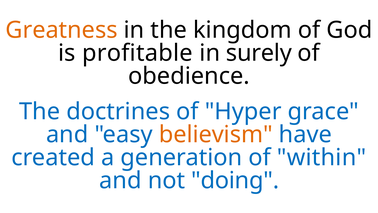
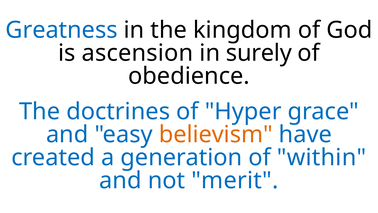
Greatness colour: orange -> blue
profitable: profitable -> ascension
doing: doing -> merit
